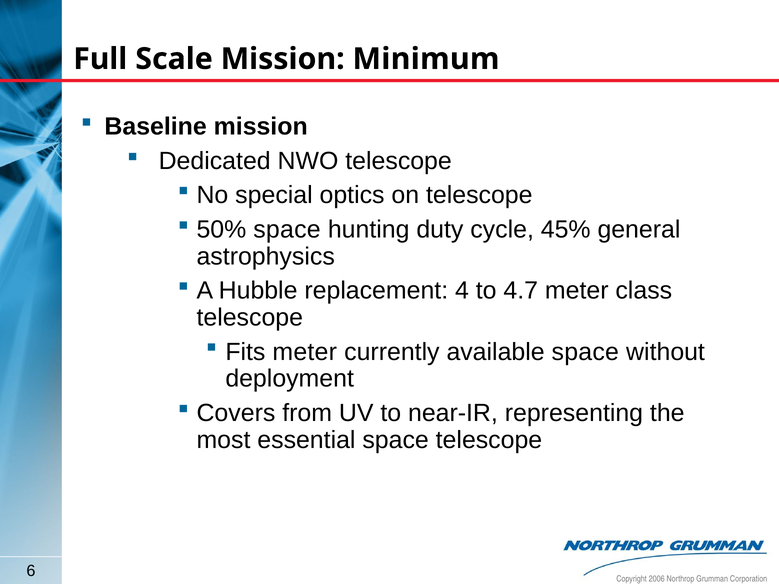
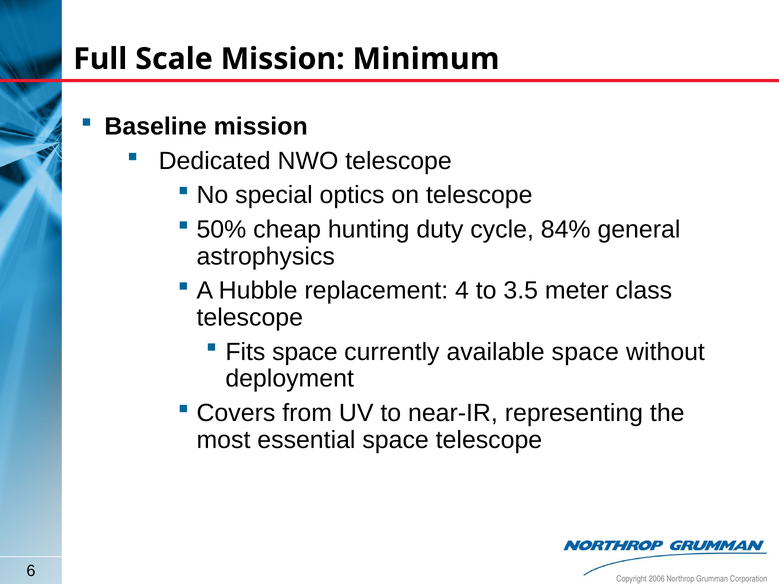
50% space: space -> cheap
45%: 45% -> 84%
4.7: 4.7 -> 3.5
Fits meter: meter -> space
